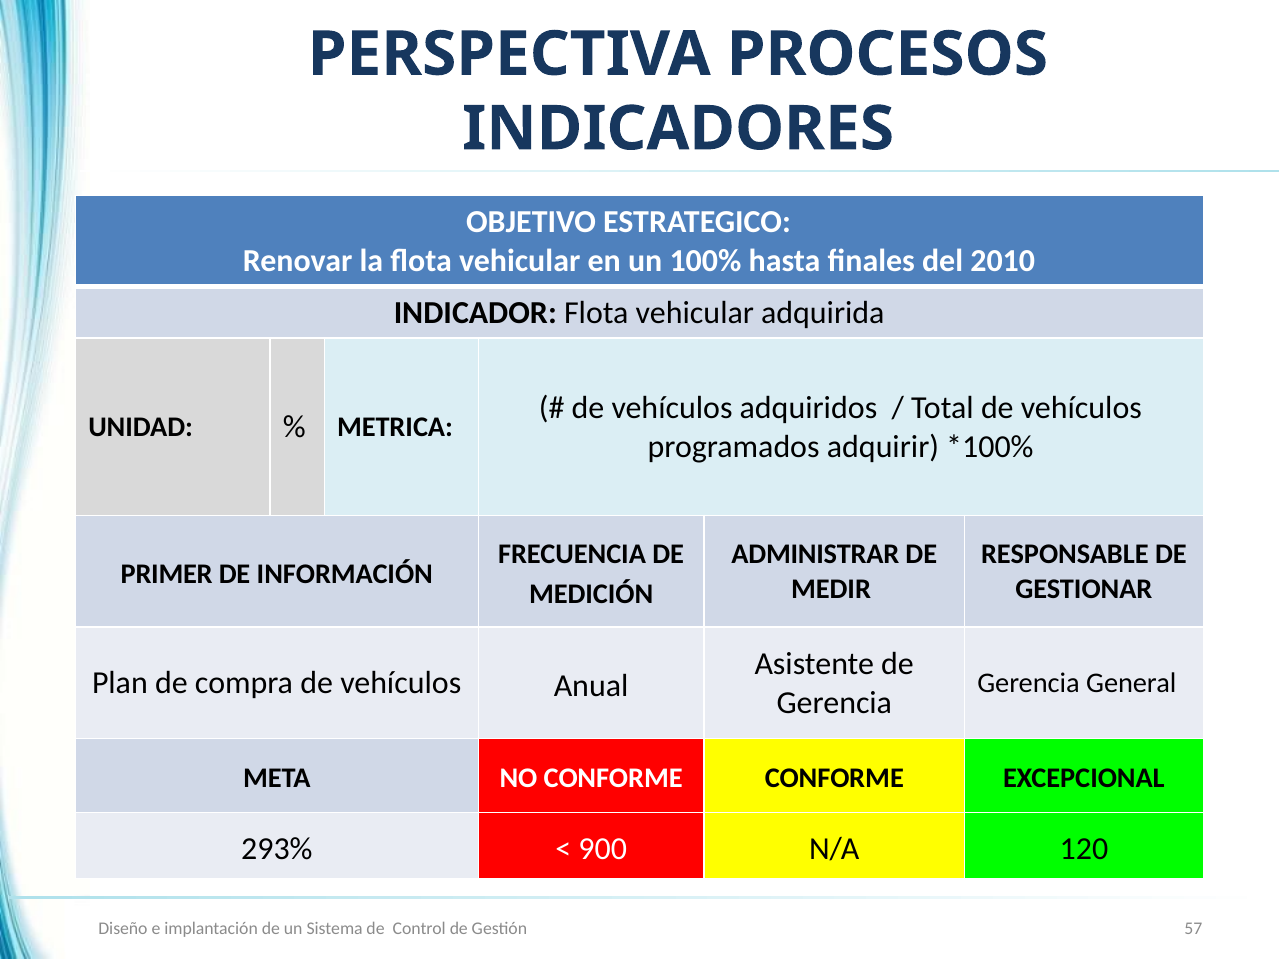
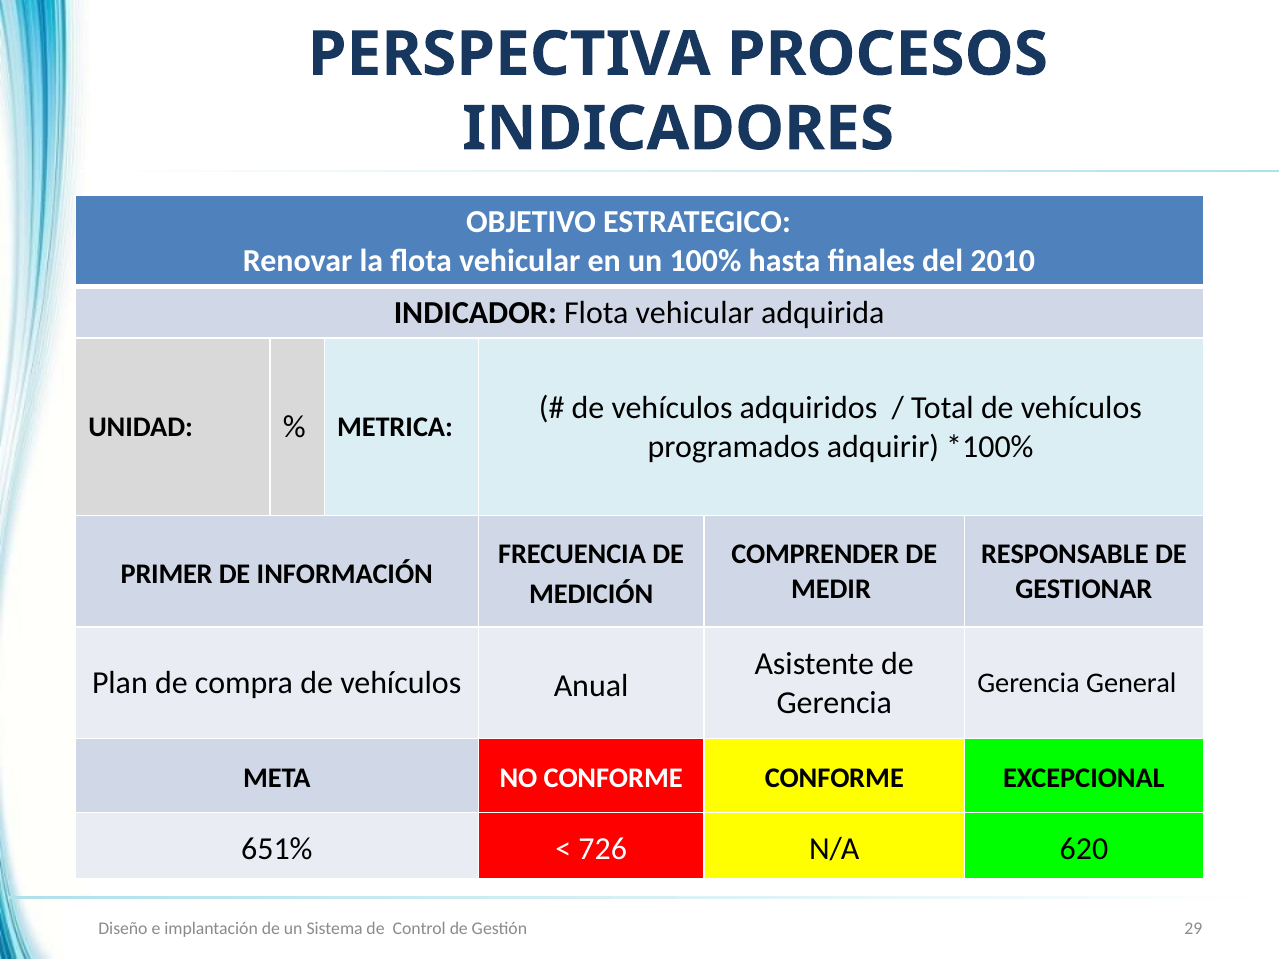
ADMINISTRAR: ADMINISTRAR -> COMPRENDER
293%: 293% -> 651%
900: 900 -> 726
120: 120 -> 620
57: 57 -> 29
